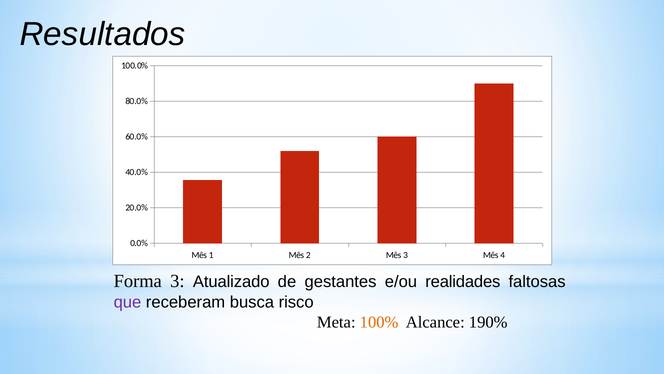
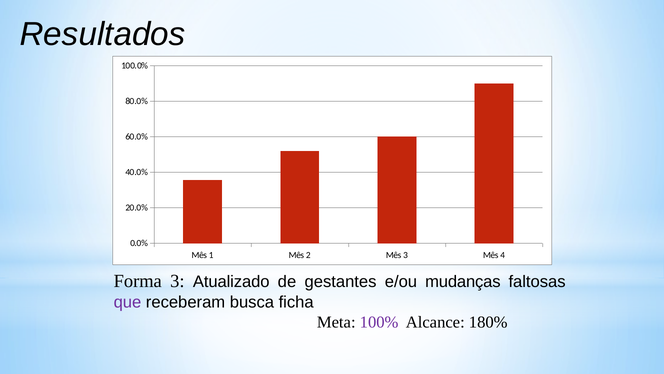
realidades: realidades -> mudanças
risco: risco -> ficha
100% colour: orange -> purple
190%: 190% -> 180%
